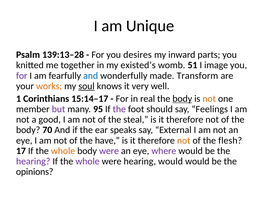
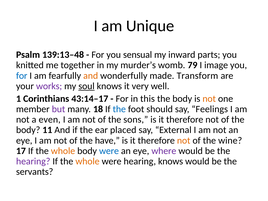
139:13–28: 139:13–28 -> 139:13–48
desires: desires -> sensual
existed’s: existed’s -> murder’s
51: 51 -> 79
for at (22, 76) colour: purple -> blue
and at (91, 76) colour: blue -> orange
works colour: orange -> purple
15:14–17: 15:14–17 -> 43:14–17
real: real -> this
body at (182, 99) underline: present -> none
95: 95 -> 18
the at (119, 109) colour: purple -> blue
good: good -> even
steal: steal -> sons
70: 70 -> 11
speaks: speaks -> placed
flesh: flesh -> wine
were at (109, 151) colour: purple -> blue
whole at (87, 161) colour: purple -> orange
hearing would: would -> knows
opinions: opinions -> servants
